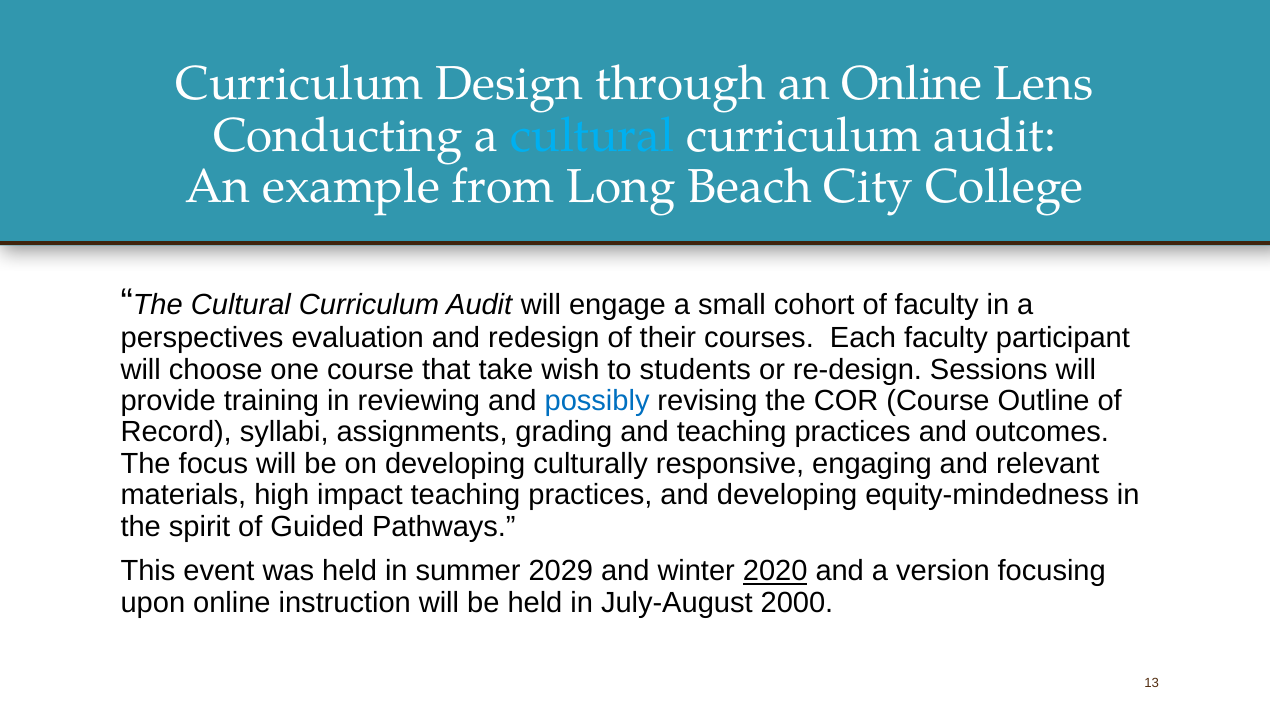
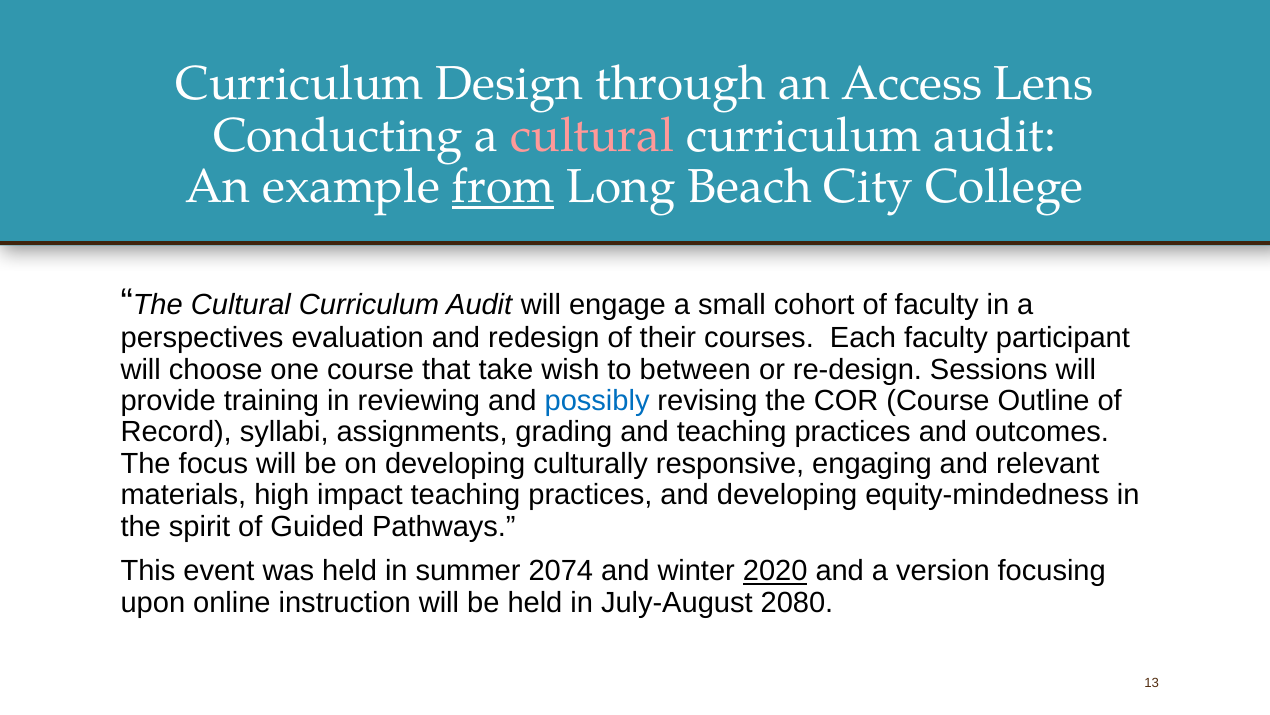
an Online: Online -> Access
cultural at (592, 135) colour: light blue -> pink
from underline: none -> present
students: students -> between
2029: 2029 -> 2074
2000: 2000 -> 2080
